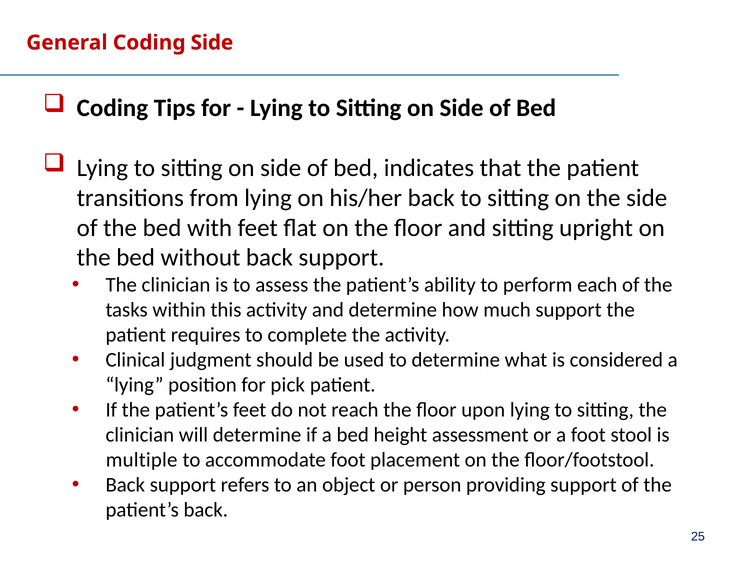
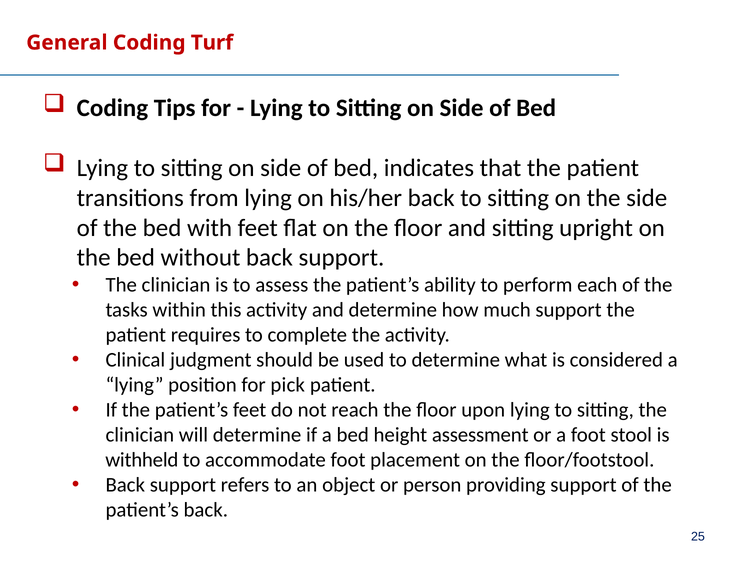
Coding Side: Side -> Turf
multiple: multiple -> withheld
